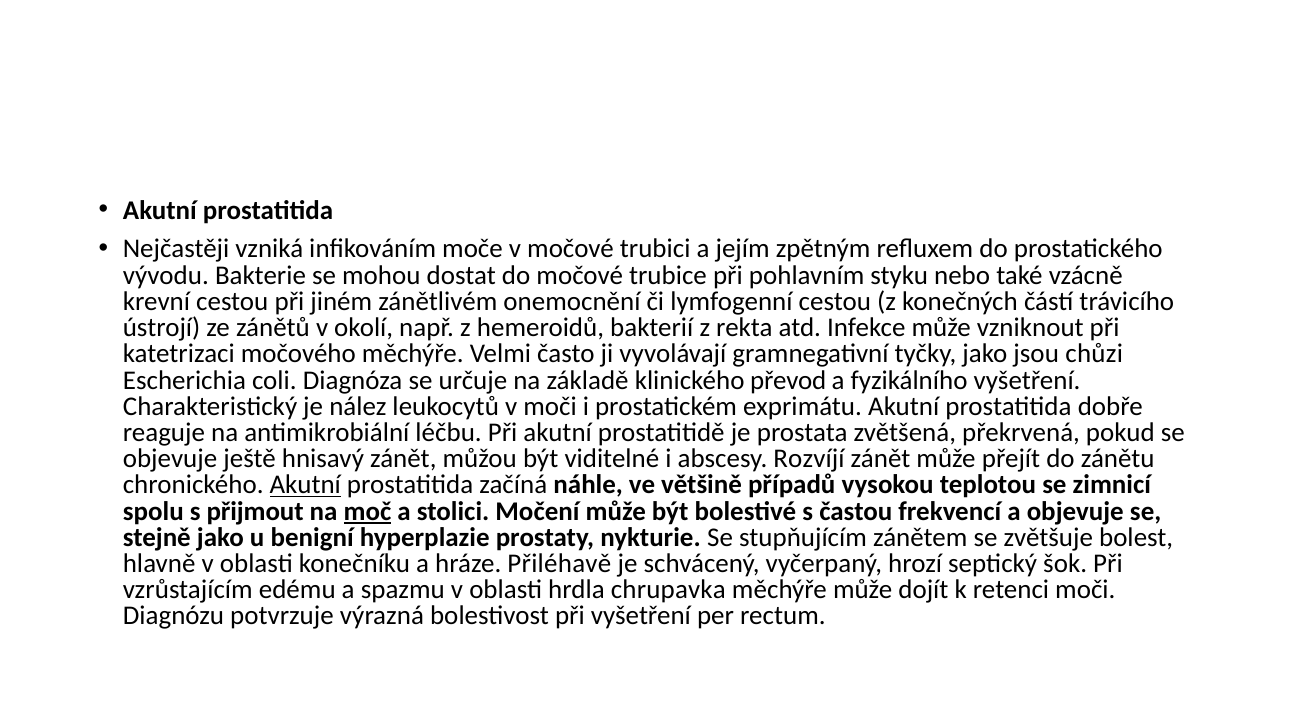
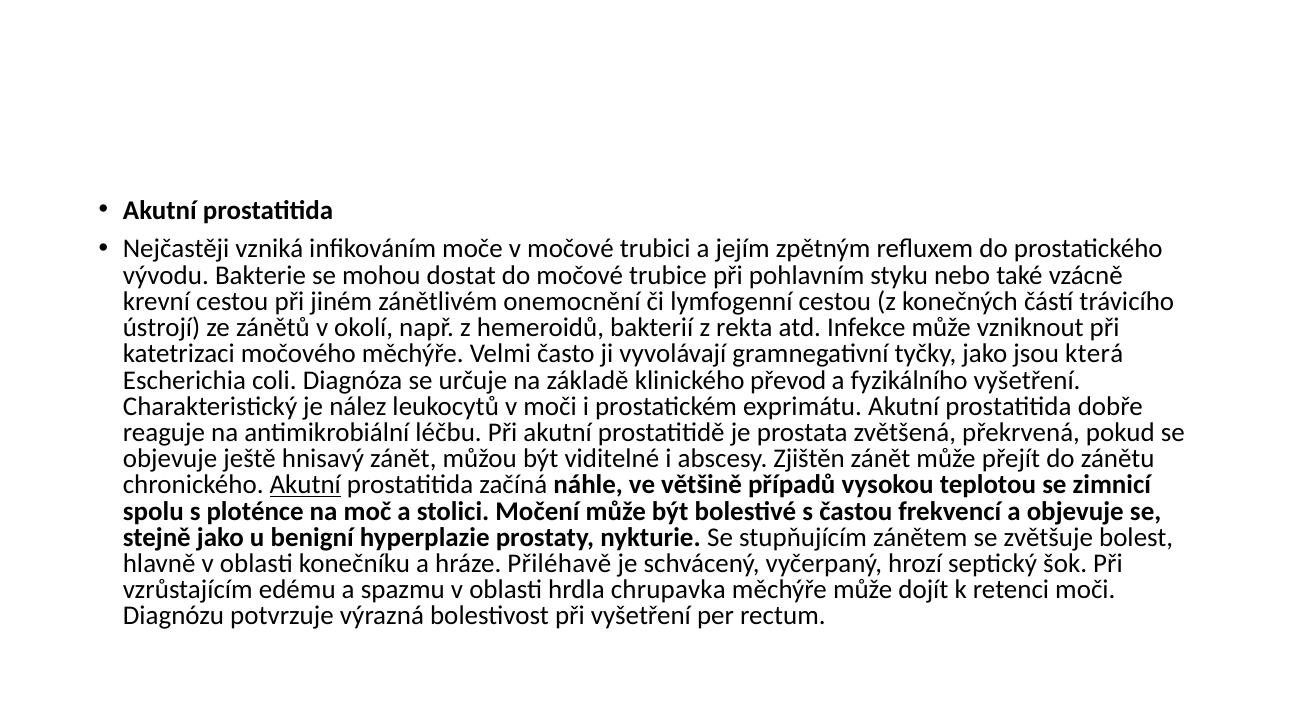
chůzi: chůzi -> která
Rozvíjí: Rozvíjí -> Zjištěn
přijmout: přijmout -> ploténce
moč underline: present -> none
